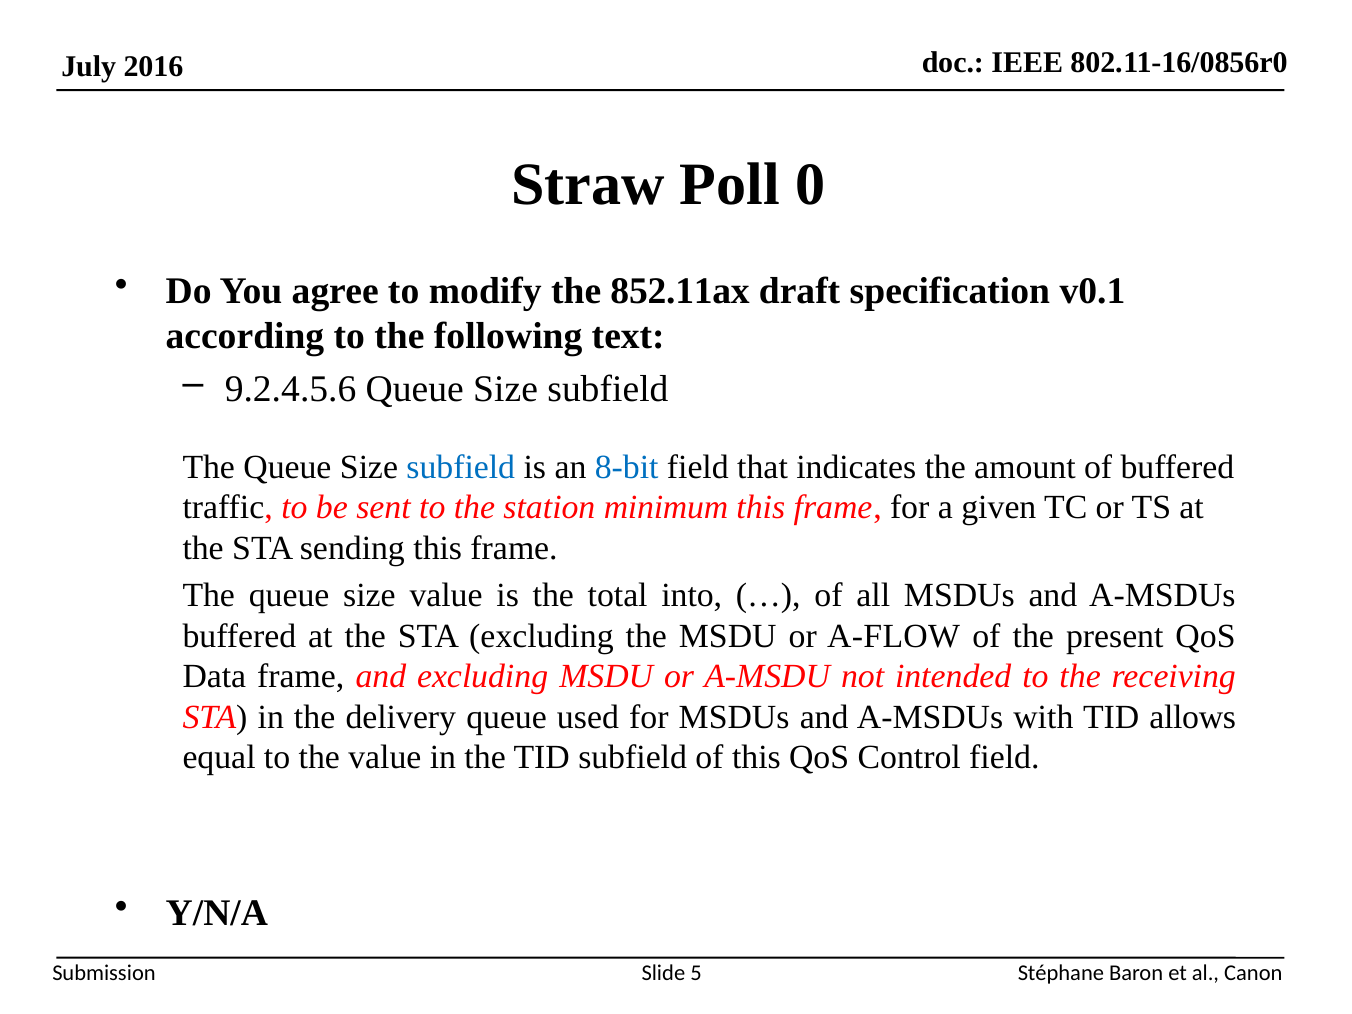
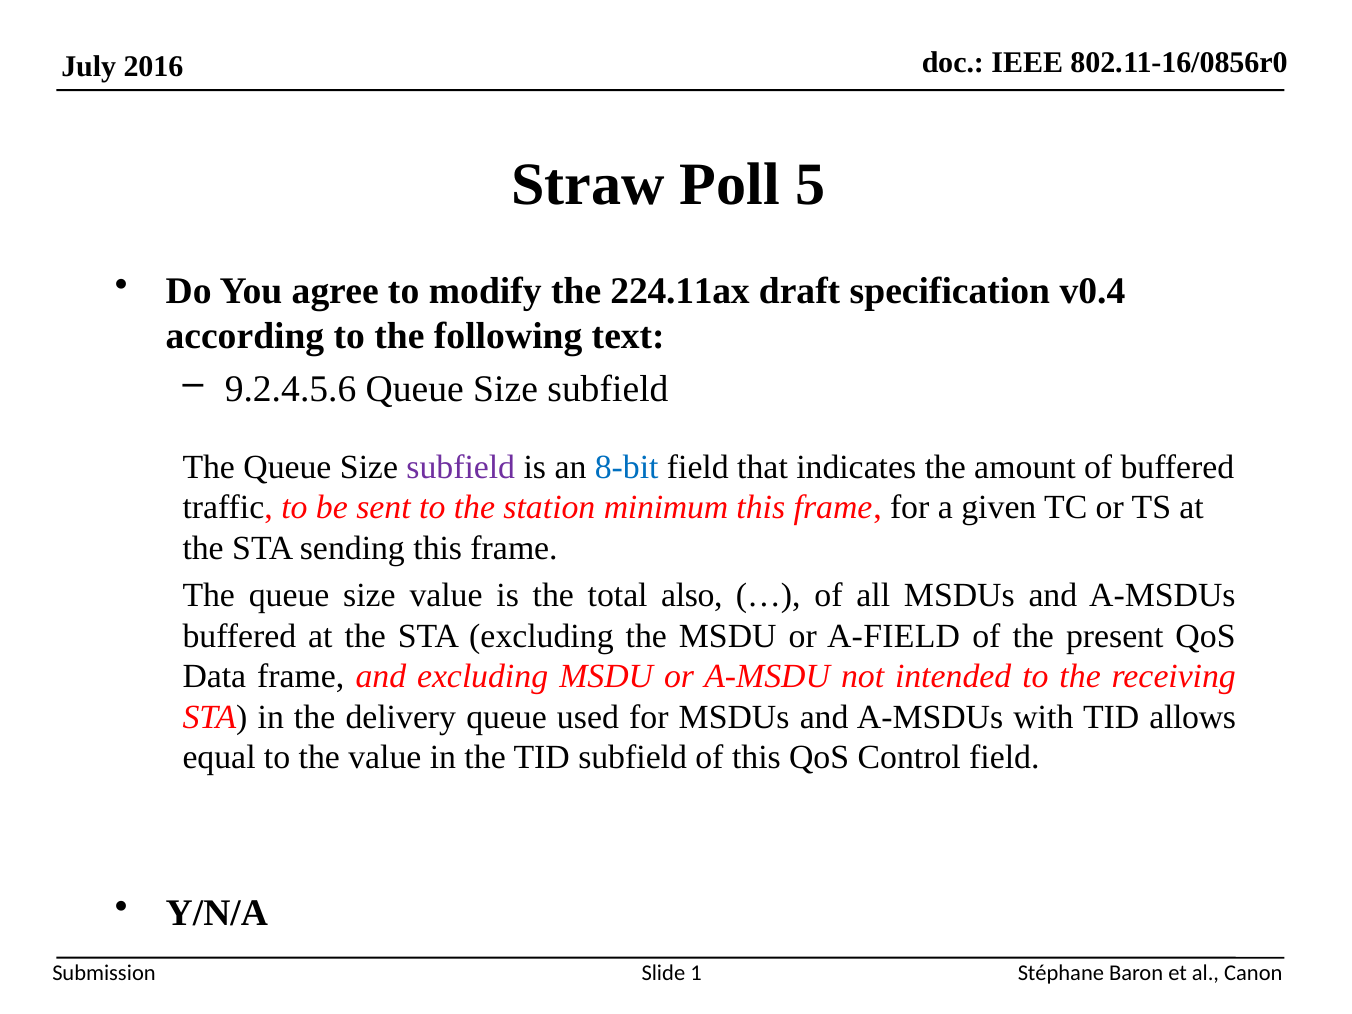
0: 0 -> 5
852.11ax: 852.11ax -> 224.11ax
v0.1: v0.1 -> v0.4
subfield at (461, 467) colour: blue -> purple
into: into -> also
A-FLOW: A-FLOW -> A-FIELD
5: 5 -> 1
